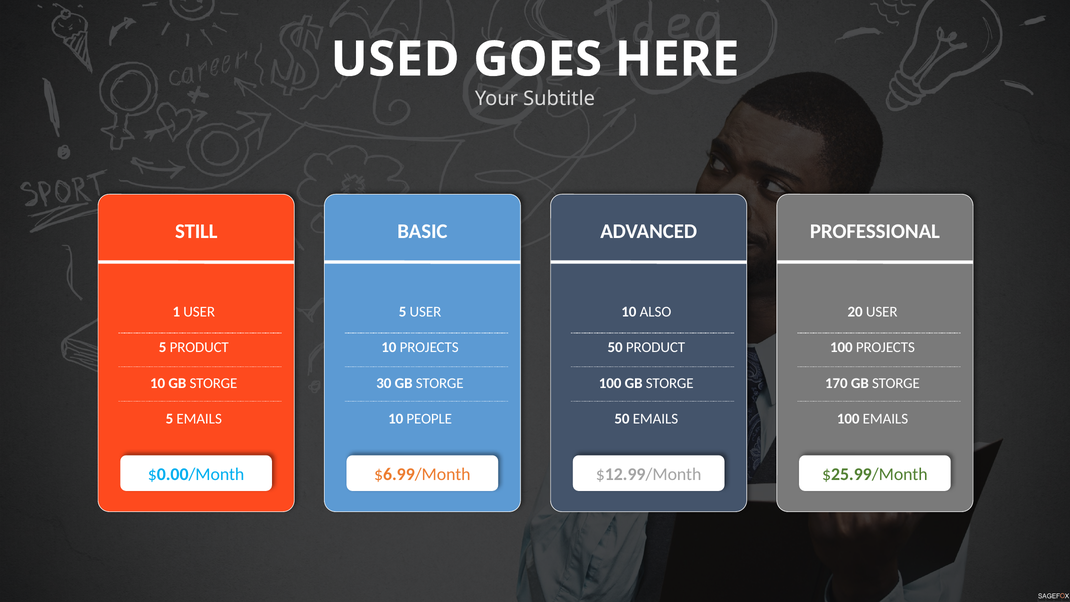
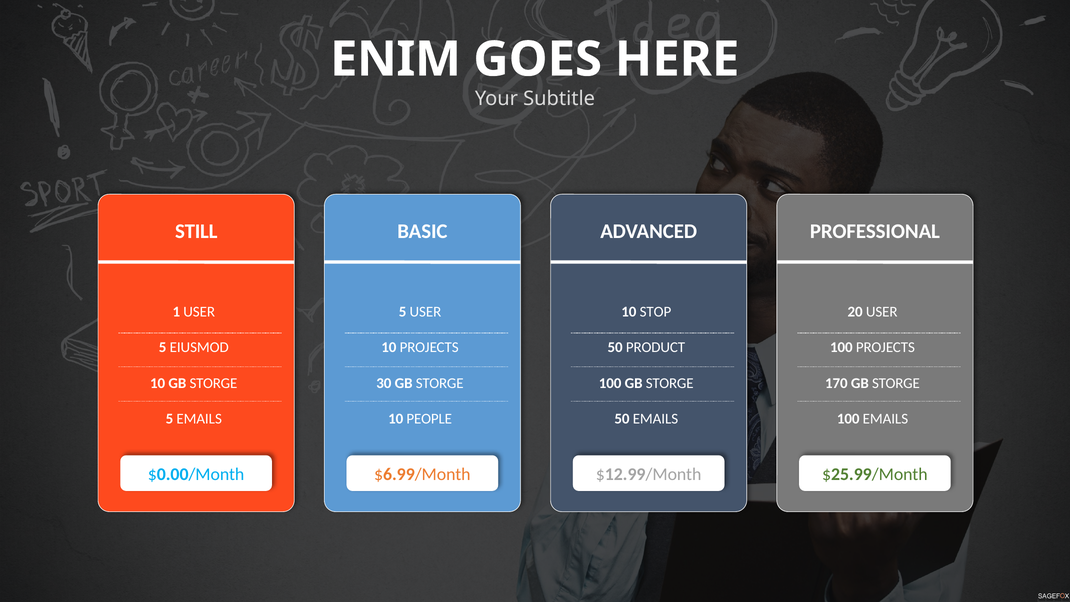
USED: USED -> ENIM
ALSO: ALSO -> STOP
5 PRODUCT: PRODUCT -> EIUSMOD
